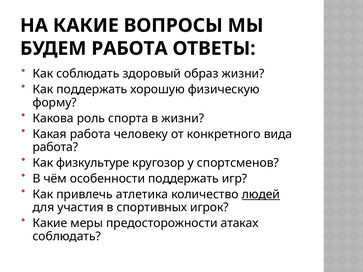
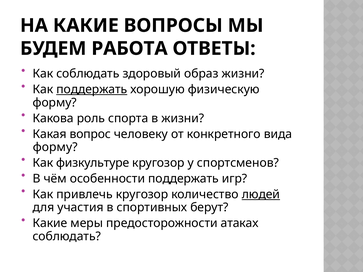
поддержать at (92, 90) underline: none -> present
Какая работа: работа -> вопрос
работа at (55, 147): работа -> форму
привлечь атлетика: атлетика -> кругозор
игрок: игрок -> берут
